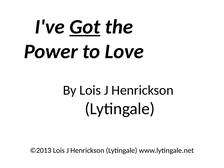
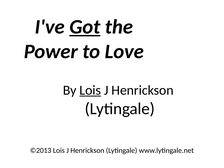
Lois at (90, 90) underline: none -> present
